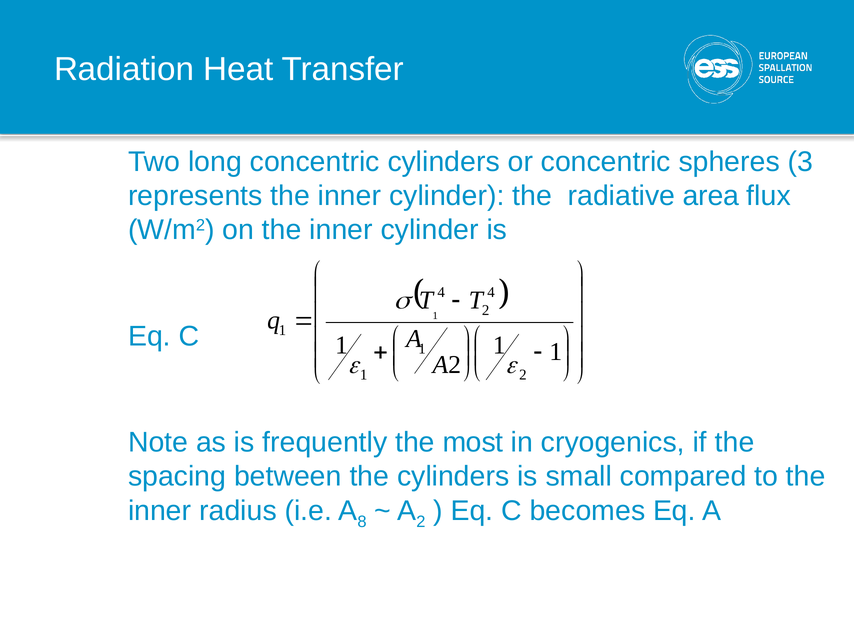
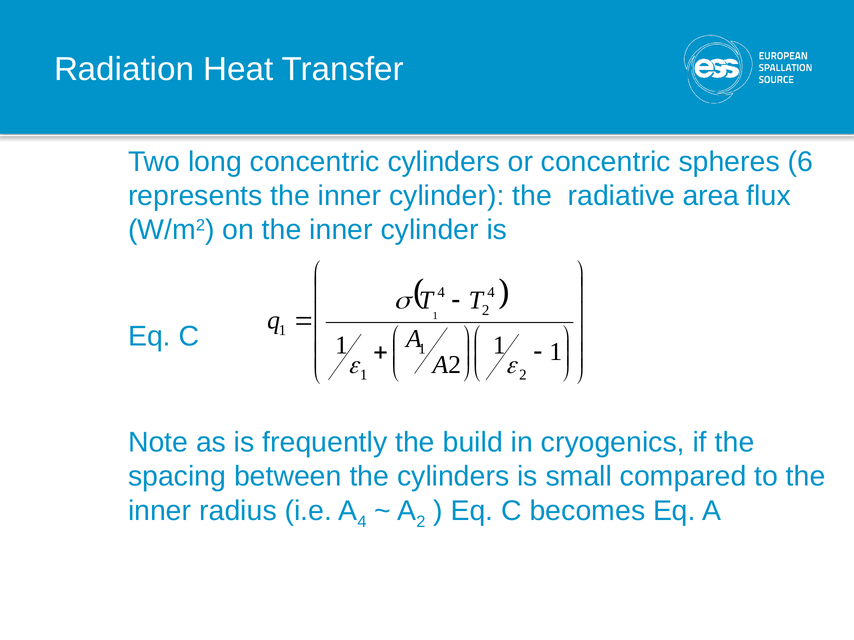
3: 3 -> 6
most: most -> build
A 8: 8 -> 4
